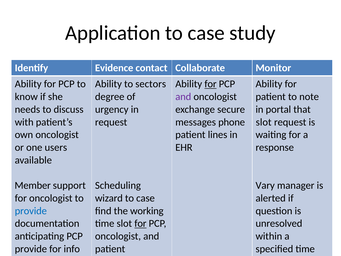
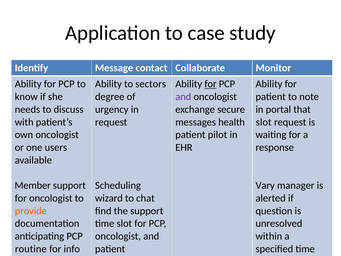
Evidence: Evidence -> Message
phone: phone -> health
lines: lines -> pilot
wizard to case: case -> chat
provide at (31, 211) colour: blue -> orange
the working: working -> support
for at (140, 223) underline: present -> none
provide at (31, 249): provide -> routine
